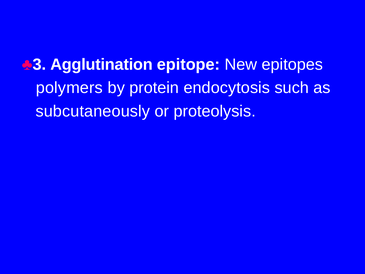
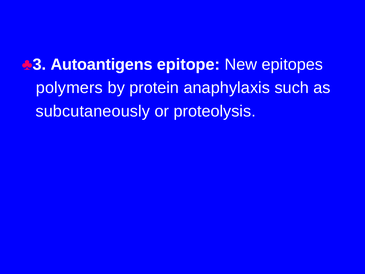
Agglutination: Agglutination -> Autoantigens
endocytosis: endocytosis -> anaphylaxis
